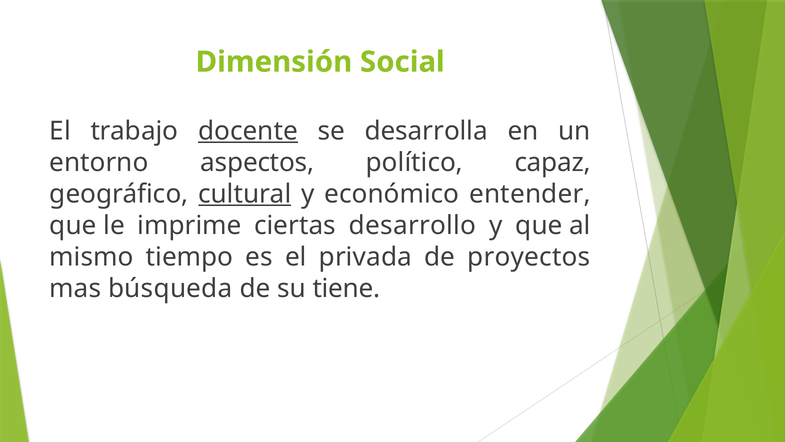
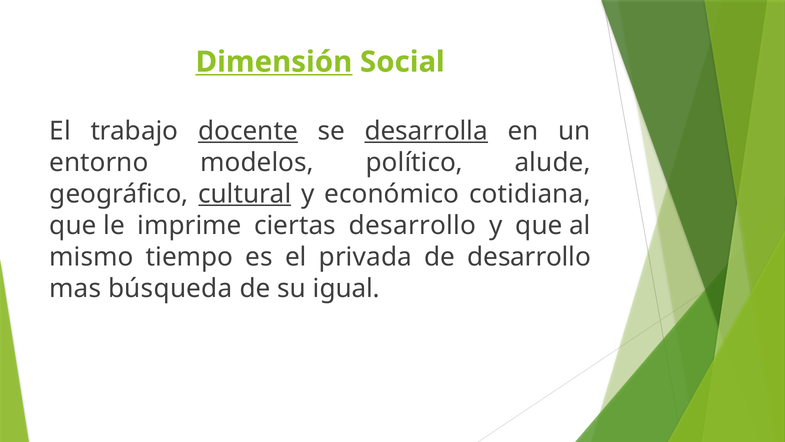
Dimensión underline: none -> present
desarrolla underline: none -> present
aspectos: aspectos -> modelos
capaz: capaz -> alude
entender: entender -> cotidiana
de proyectos: proyectos -> desarrollo
tiene: tiene -> igual
